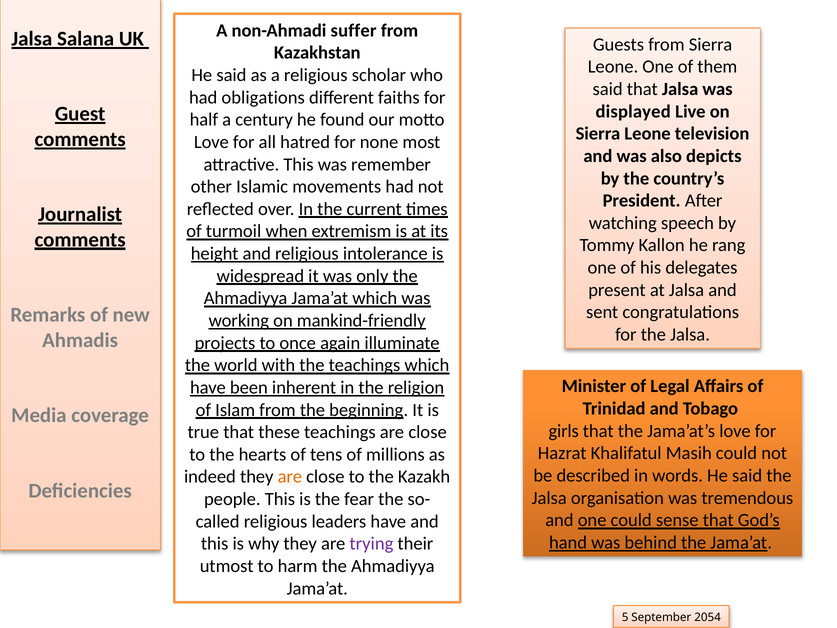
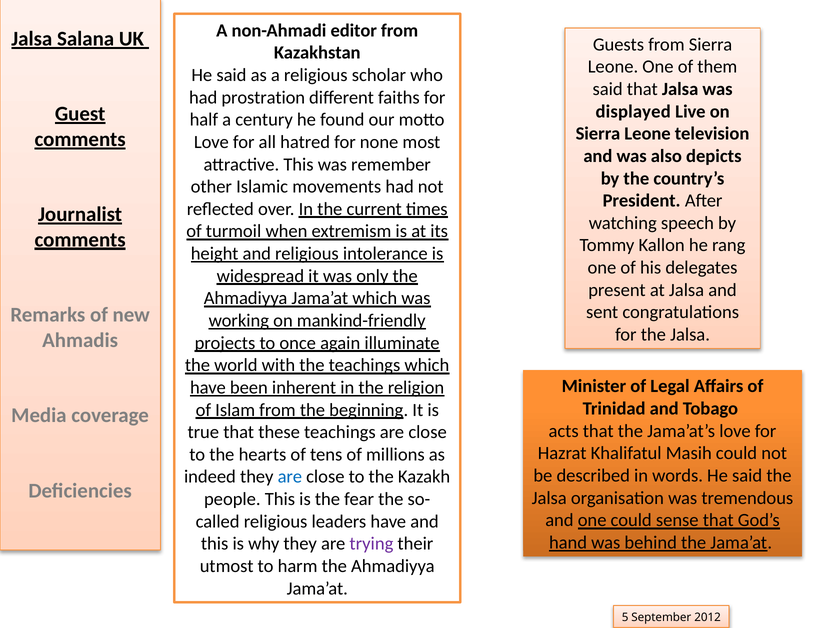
suffer: suffer -> editor
obligations: obligations -> prostration
girls: girls -> acts
are at (290, 477) colour: orange -> blue
2054: 2054 -> 2012
